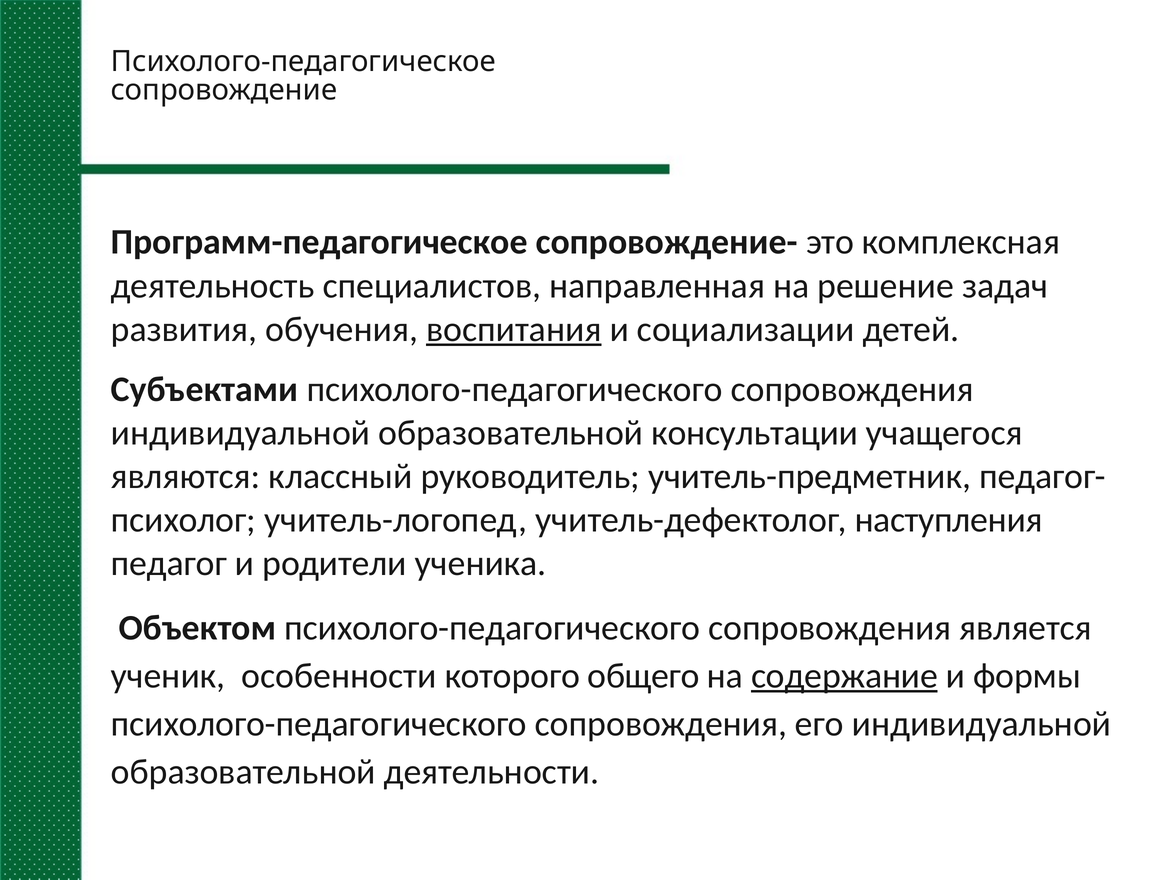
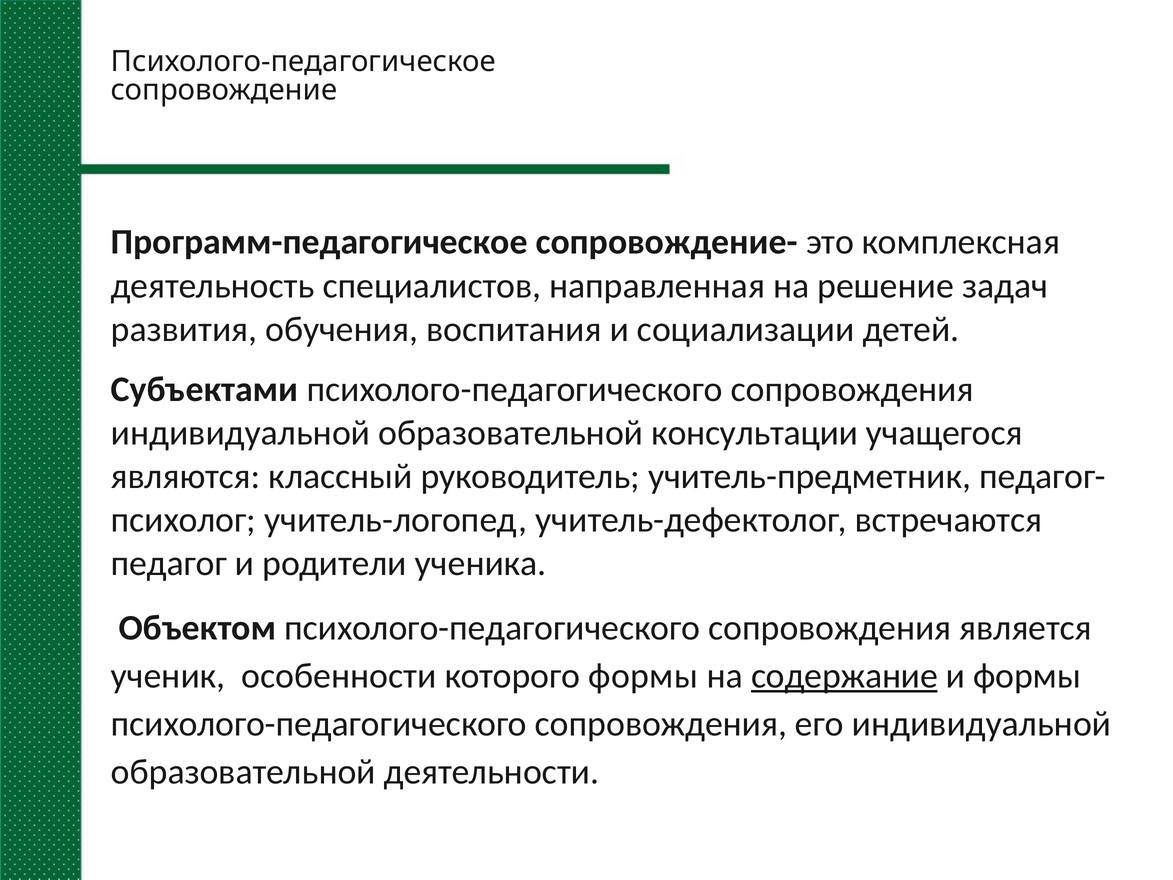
воспитания underline: present -> none
наступления: наступления -> встречаются
которого общего: общего -> формы
